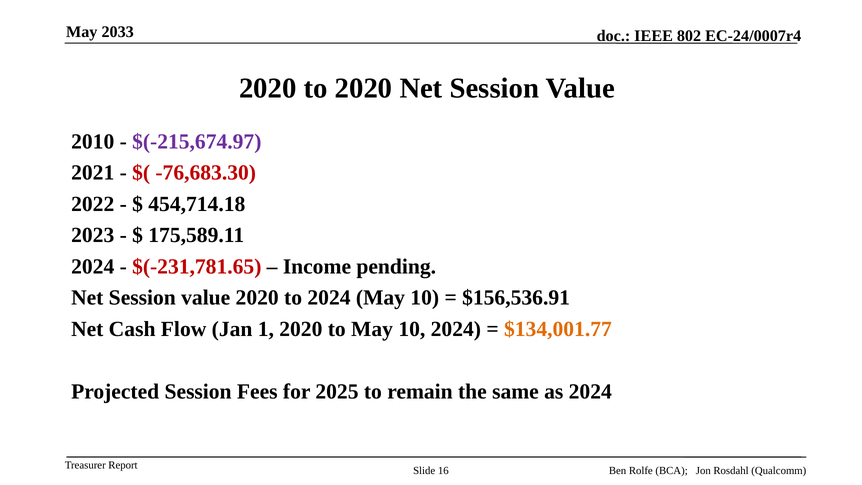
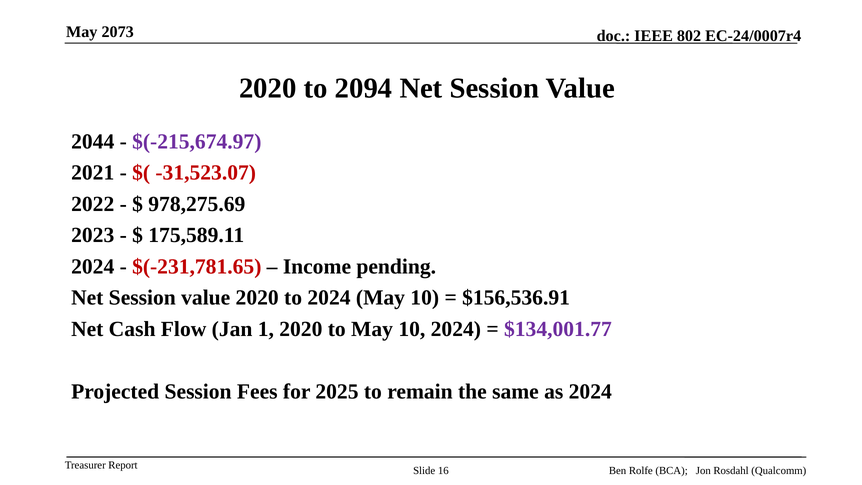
2033: 2033 -> 2073
to 2020: 2020 -> 2094
2010: 2010 -> 2044
-76,683.30: -76,683.30 -> -31,523.07
454,714.18: 454,714.18 -> 978,275.69
$134,001.77 colour: orange -> purple
